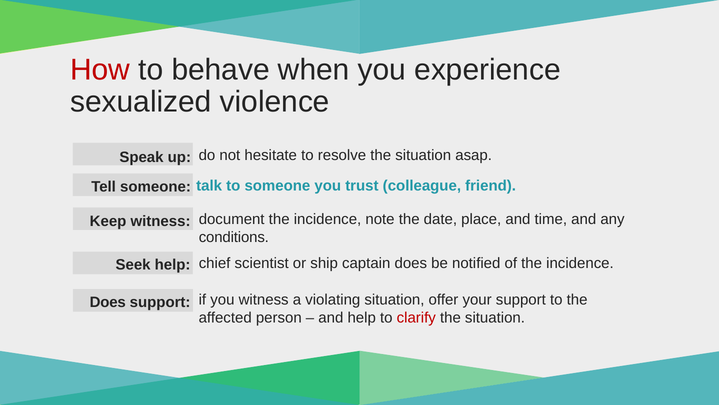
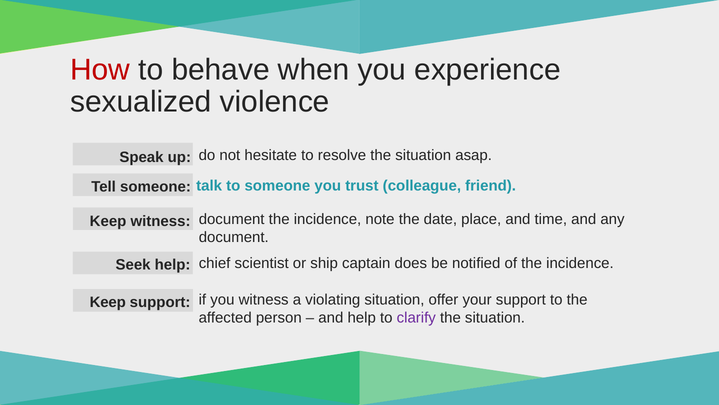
conditions at (234, 237): conditions -> document
Does at (108, 302): Does -> Keep
clarify colour: red -> purple
